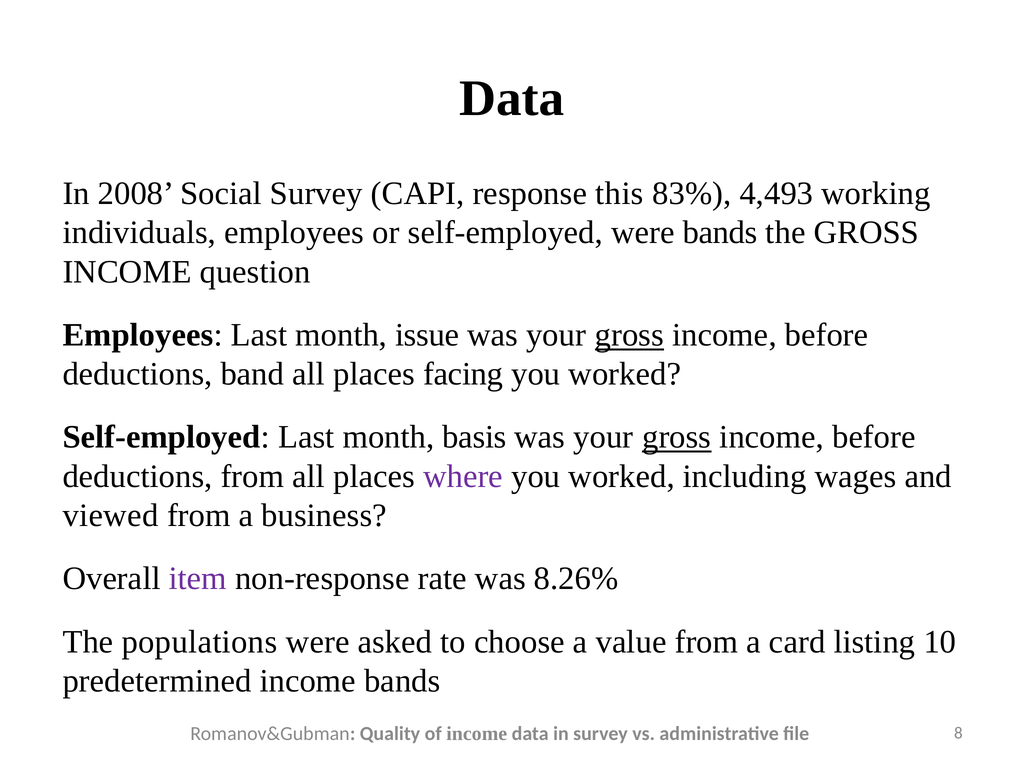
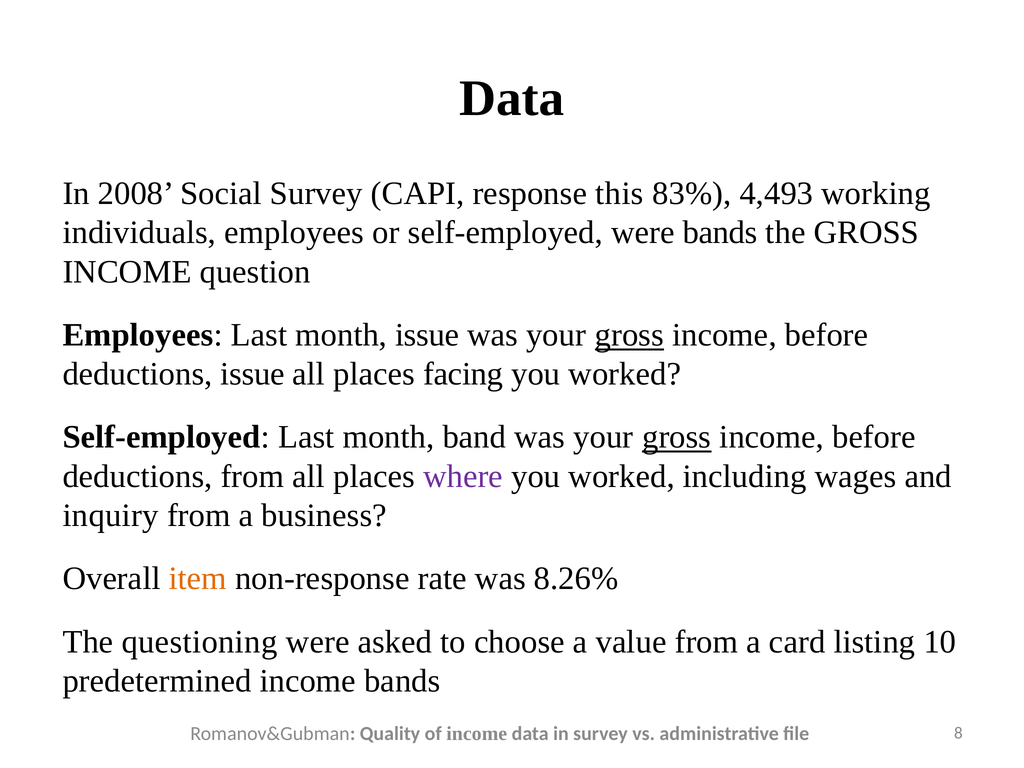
deductions band: band -> issue
basis: basis -> band
viewed: viewed -> inquiry
item colour: purple -> orange
populations: populations -> questioning
